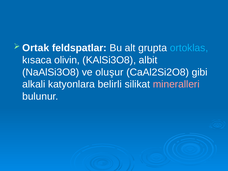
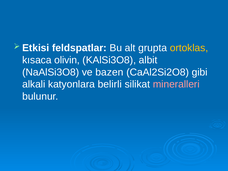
Ortak: Ortak -> Etkisi
ortoklas colour: light blue -> yellow
oluşur: oluşur -> bazen
